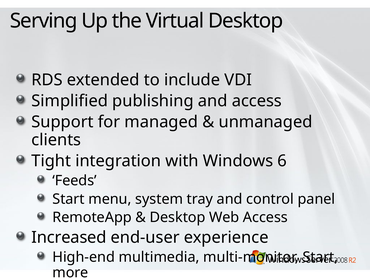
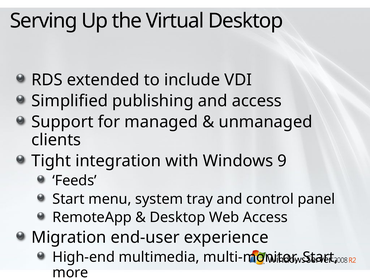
6: 6 -> 9
Increased: Increased -> Migration
